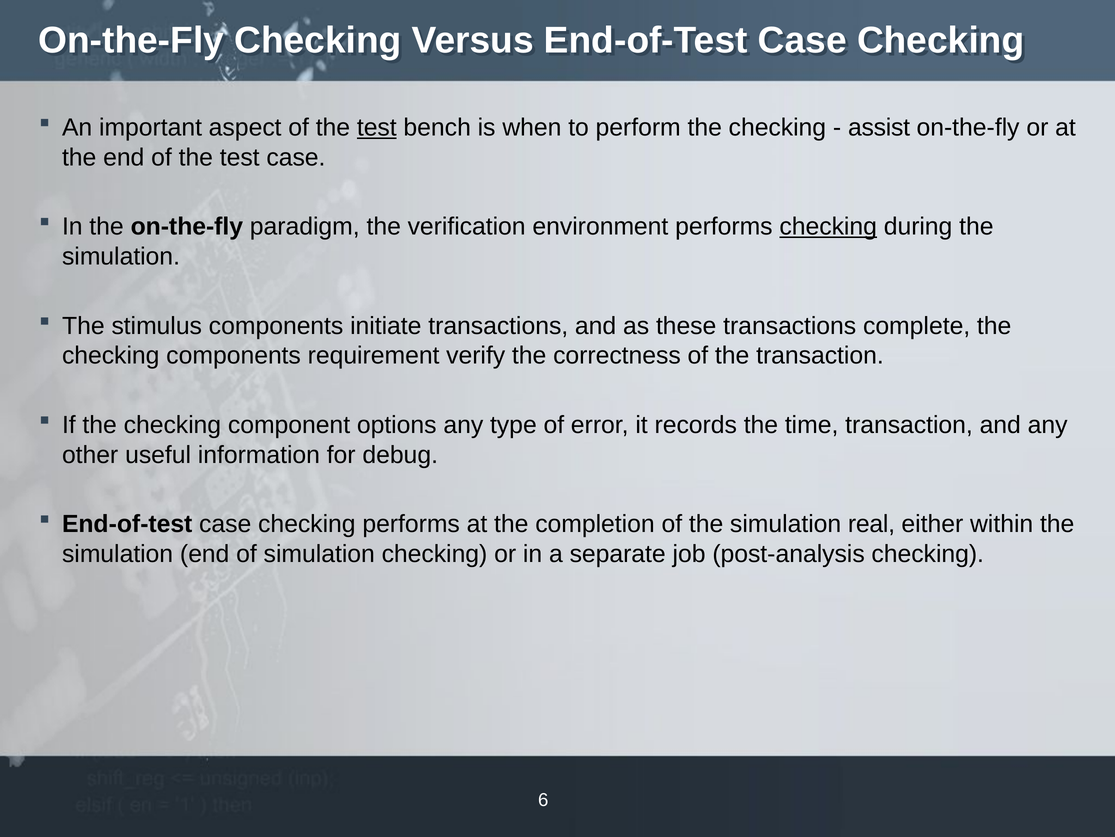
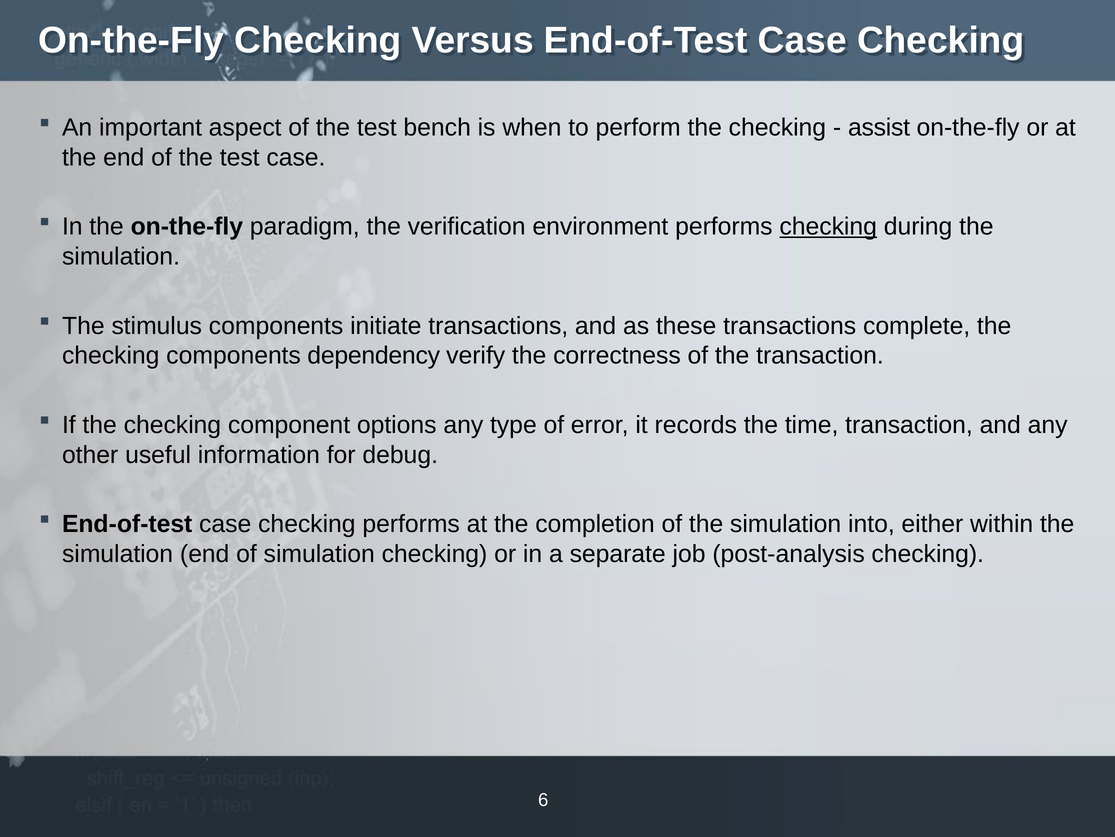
test at (377, 127) underline: present -> none
requirement: requirement -> dependency
real: real -> into
